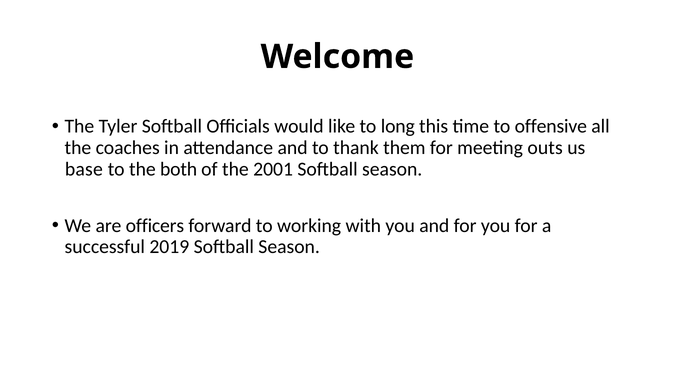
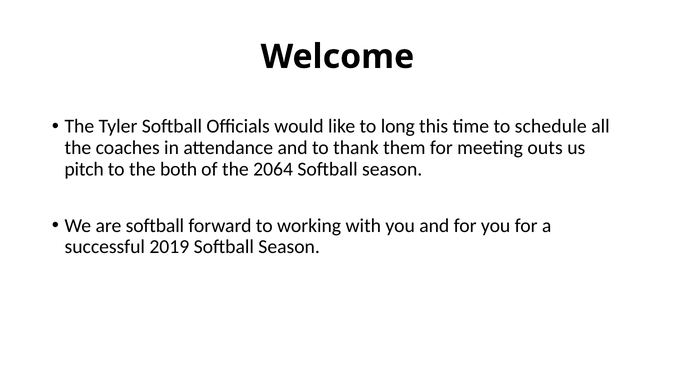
offensive: offensive -> schedule
base: base -> pitch
2001: 2001 -> 2064
are officers: officers -> softball
